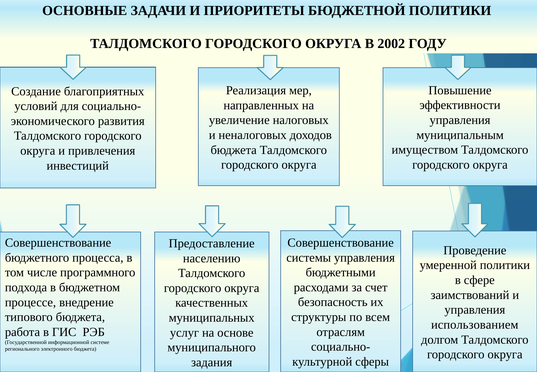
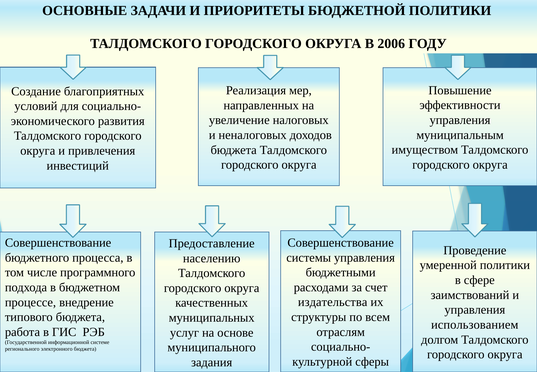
2002: 2002 -> 2006
безопасность: безопасность -> издательства
